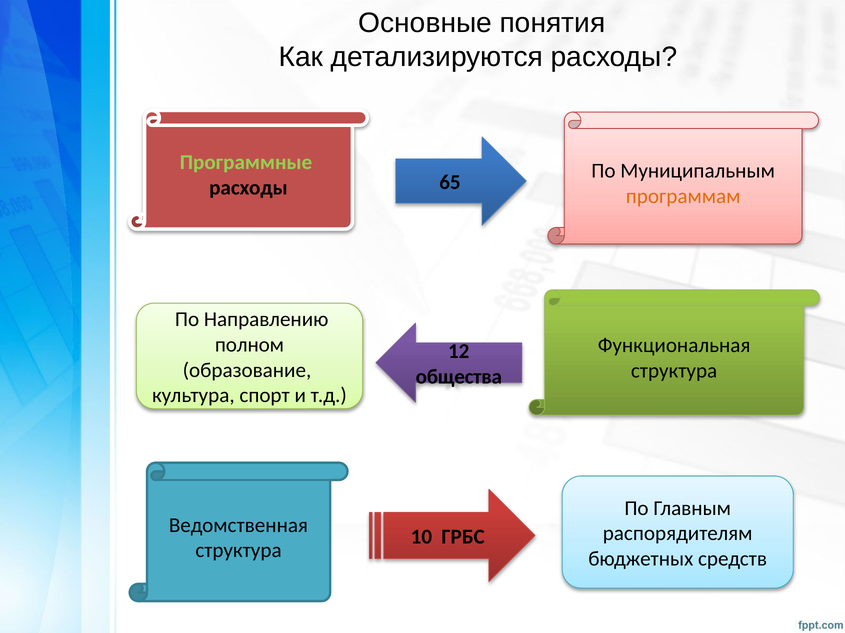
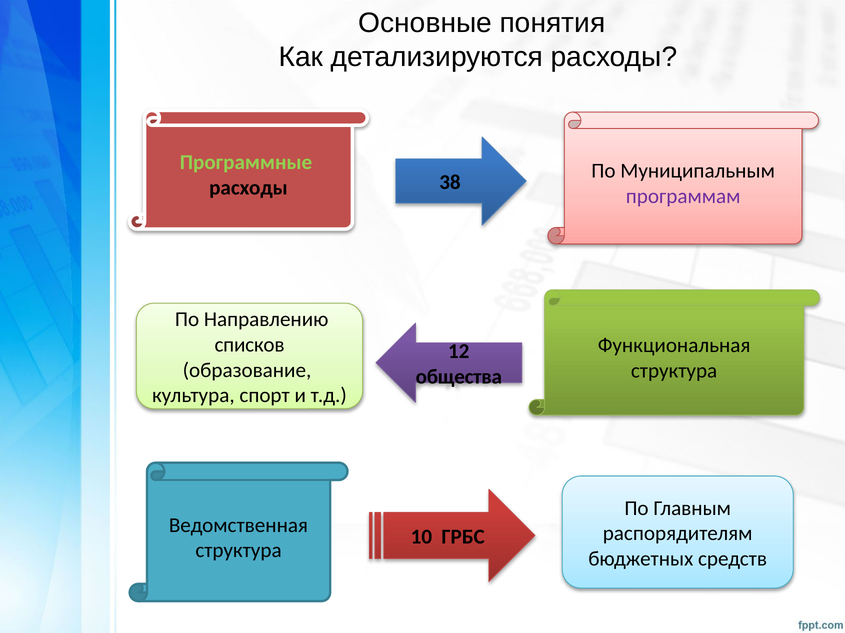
65: 65 -> 38
программам colour: orange -> purple
полном: полном -> списков
